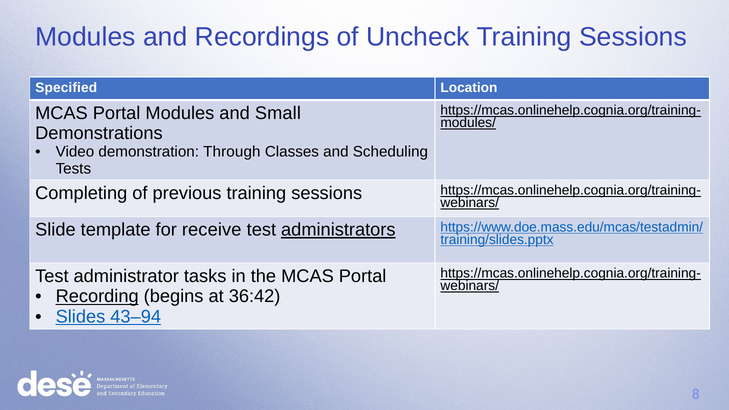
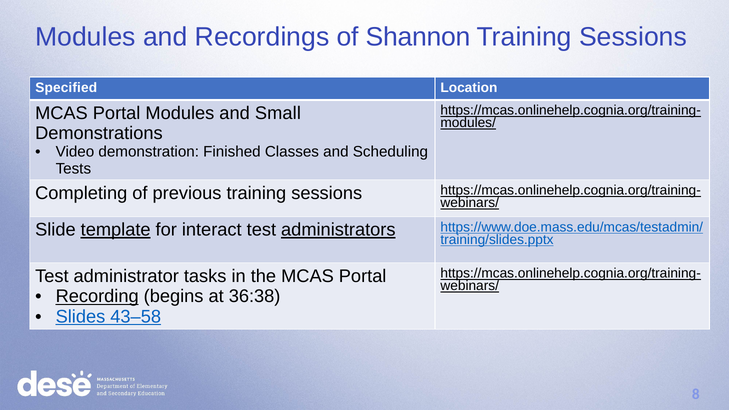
Uncheck: Uncheck -> Shannon
Through: Through -> Finished
template underline: none -> present
receive: receive -> interact
36:42: 36:42 -> 36:38
43–94: 43–94 -> 43–58
